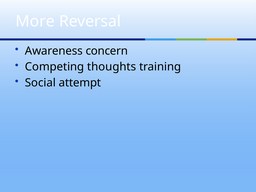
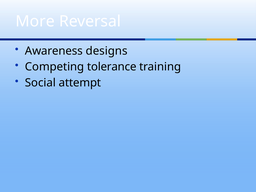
concern: concern -> designs
thoughts: thoughts -> tolerance
